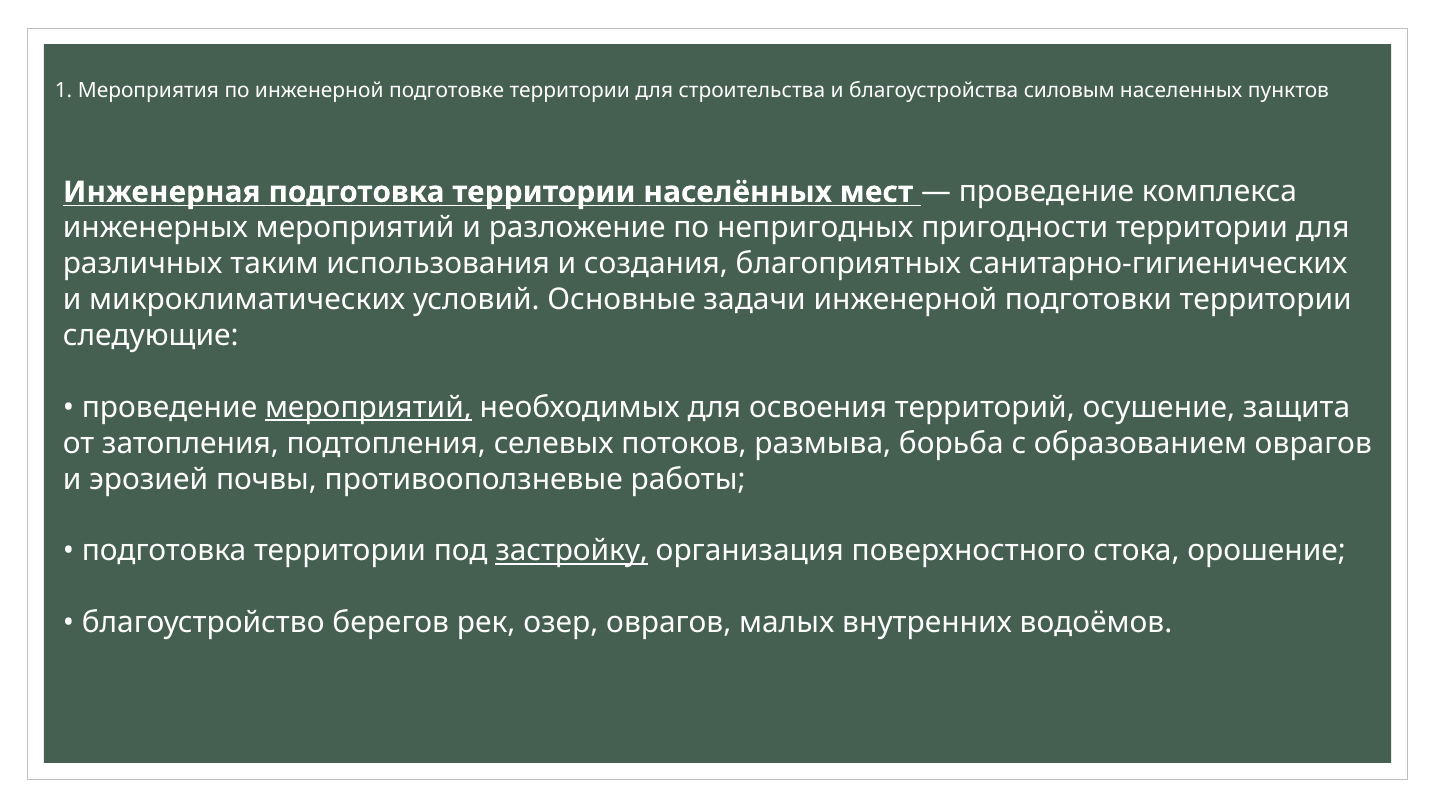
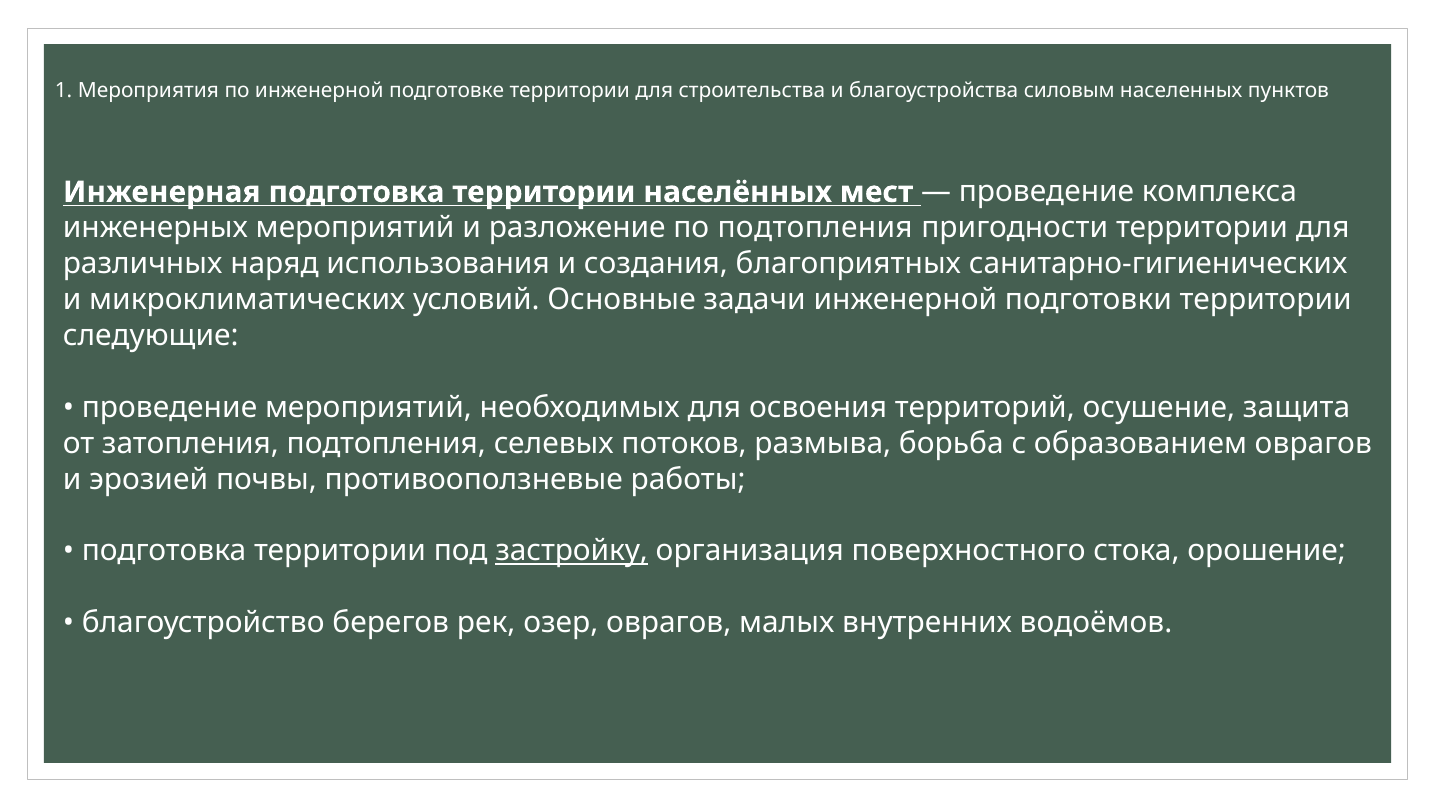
по непригодных: непригодных -> подтопления
таким: таким -> наряд
мероприятий at (368, 407) underline: present -> none
